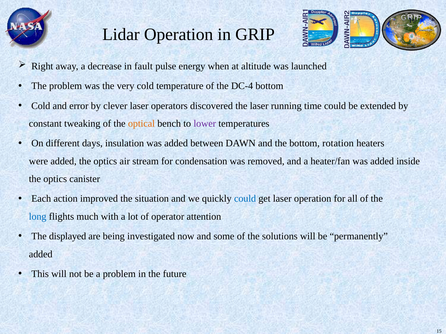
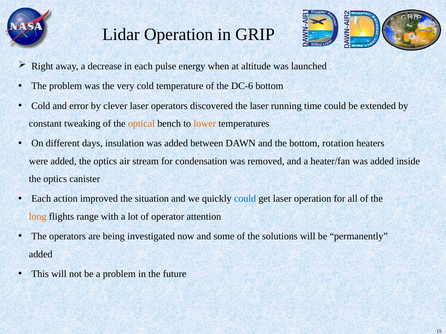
in fault: fault -> each
DC-4: DC-4 -> DC-6
lower colour: purple -> orange
long colour: blue -> orange
much: much -> range
The displayed: displayed -> operators
